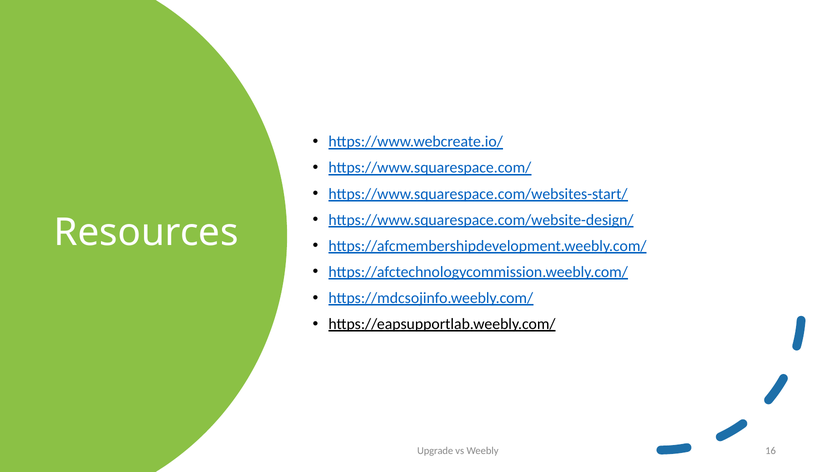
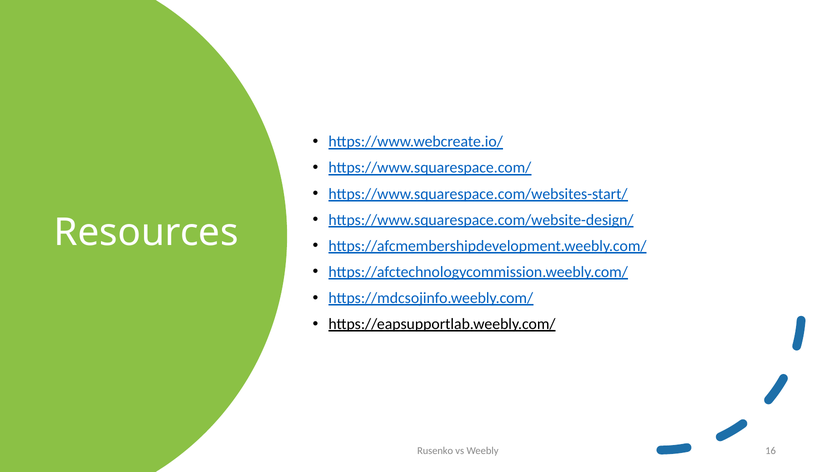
Upgrade: Upgrade -> Rusenko
